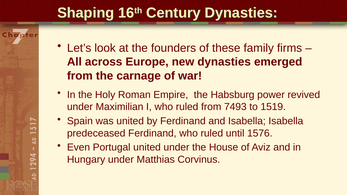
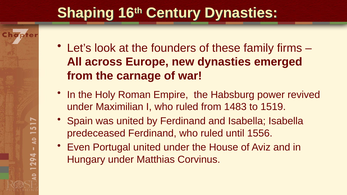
7493: 7493 -> 1483
1576: 1576 -> 1556
